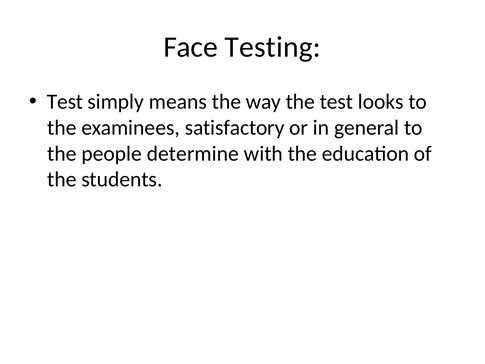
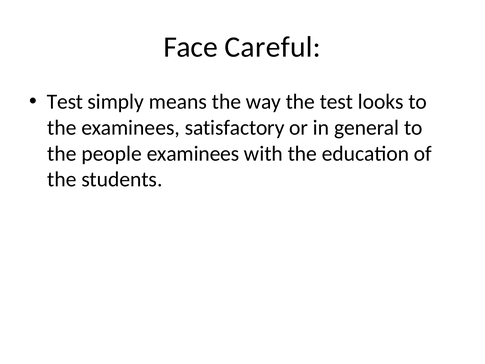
Testing: Testing -> Careful
people determine: determine -> examinees
